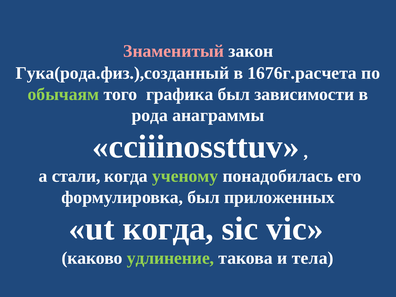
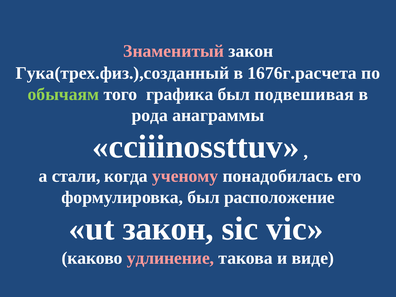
Гука(рода.физ.),созданный: Гука(рода.физ.),созданный -> Гука(трех.физ.),созданный
зависимости: зависимости -> подвешивая
ученому colour: light green -> pink
приложенных: приложенных -> расположение
ut когда: когда -> закон
удлинение colour: light green -> pink
тела: тела -> виде
